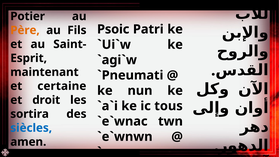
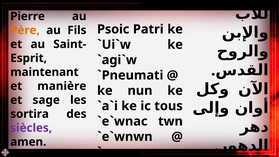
Potier: Potier -> Pierre
certaine: certaine -> manière
droit: droit -> sage
siècles colour: blue -> purple
